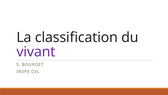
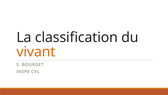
vivant colour: purple -> orange
